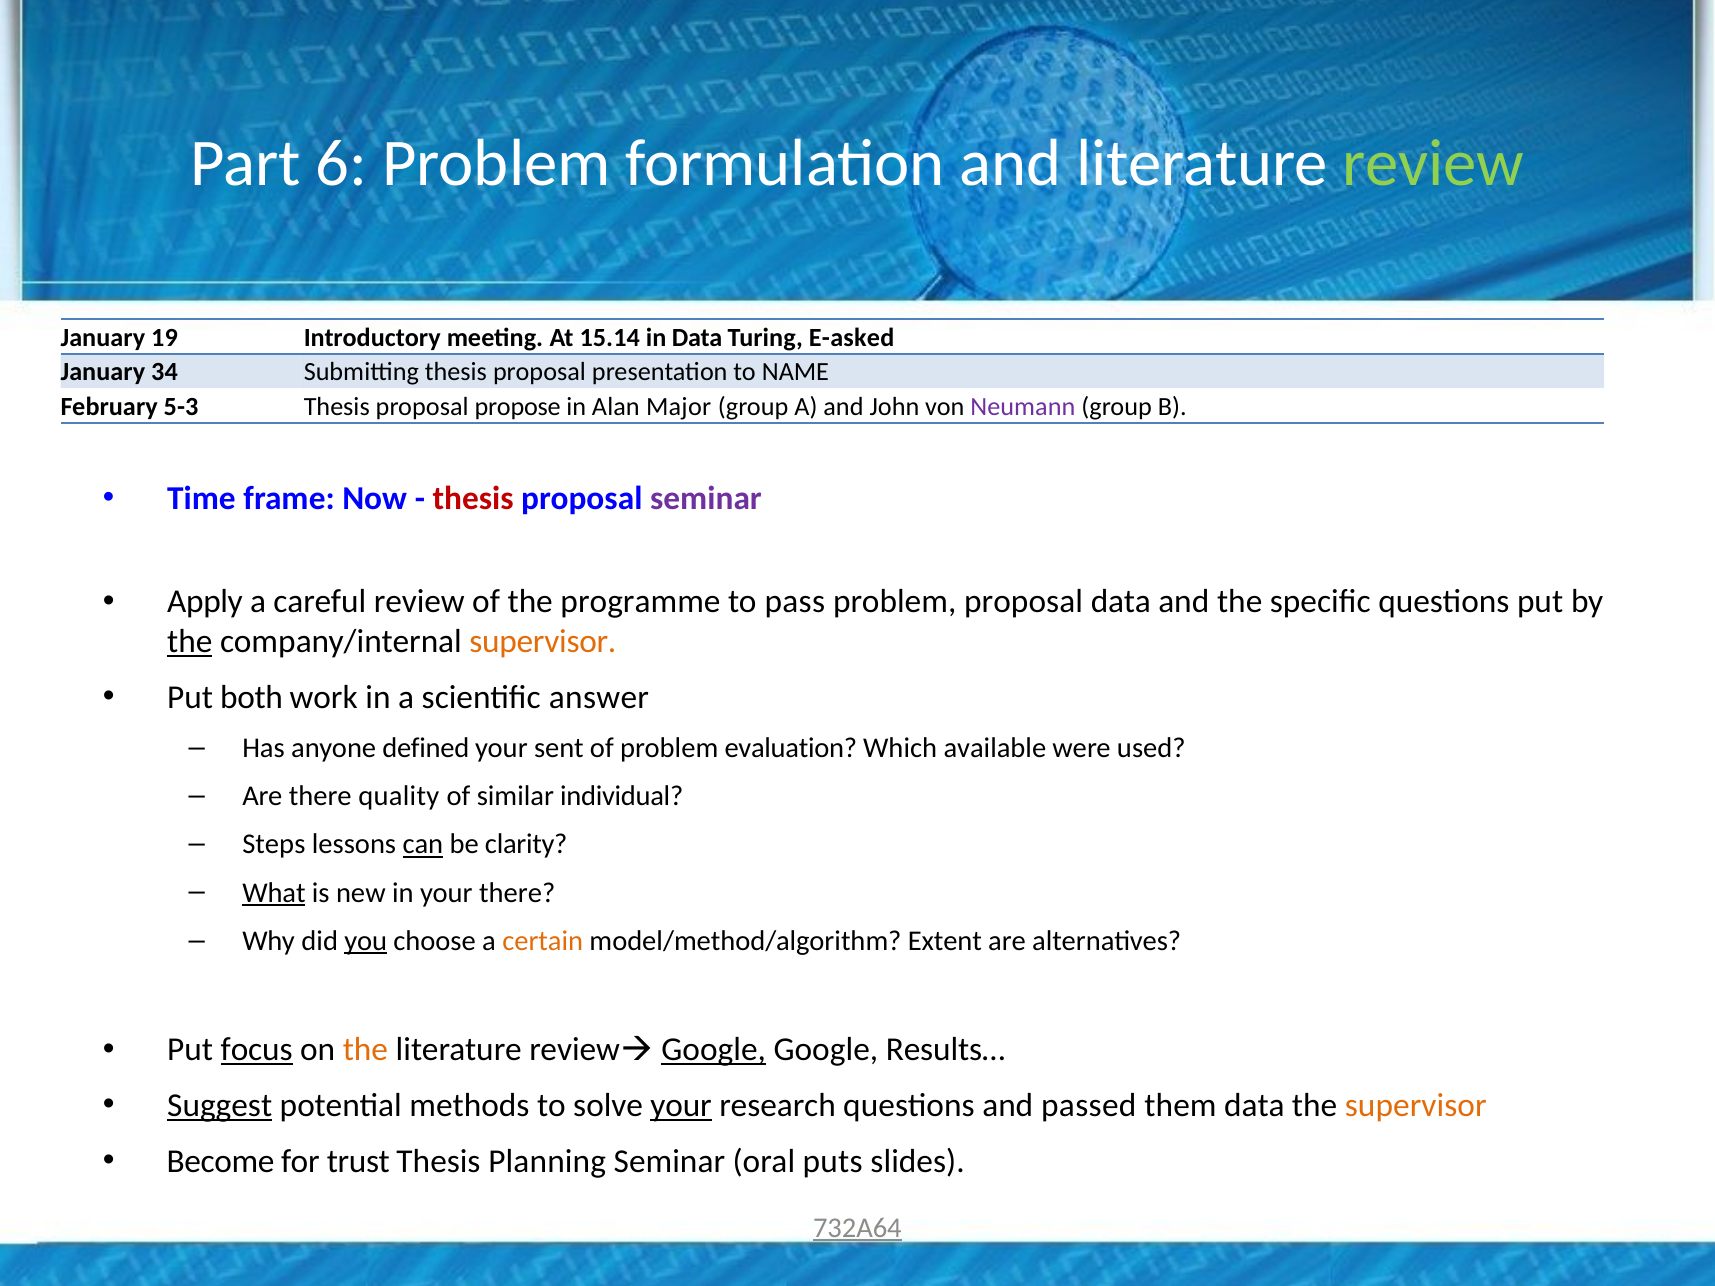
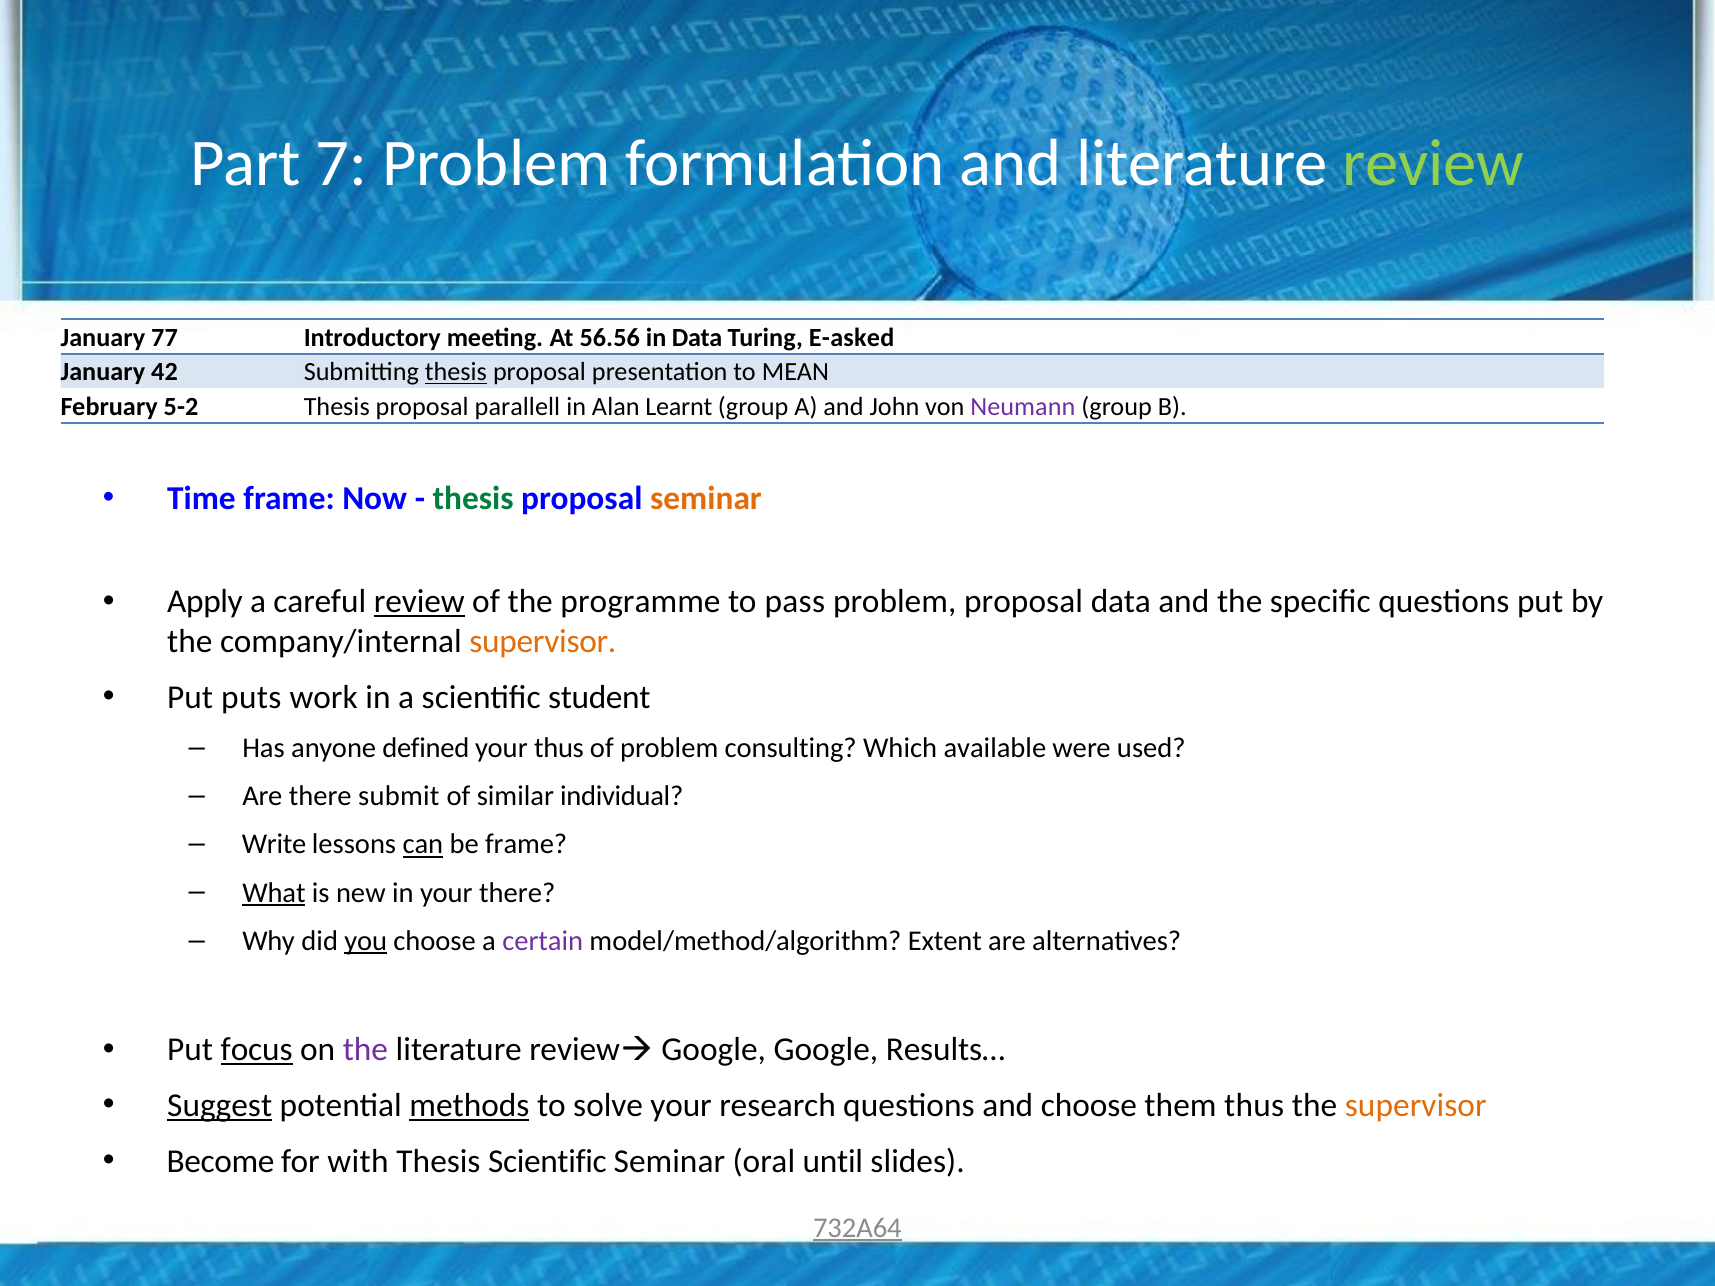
6: 6 -> 7
19: 19 -> 77
15.14: 15.14 -> 56.56
34: 34 -> 42
thesis at (456, 372) underline: none -> present
NAME: NAME -> MEAN
5-3: 5-3 -> 5-2
propose: propose -> parallell
Major: Major -> Learnt
thesis at (473, 498) colour: red -> green
seminar at (706, 498) colour: purple -> orange
review at (419, 602) underline: none -> present
the at (190, 642) underline: present -> none
both: both -> puts
answer: answer -> student
your sent: sent -> thus
evaluation: evaluation -> consulting
quality: quality -> submit
Steps: Steps -> Write
be clarity: clarity -> frame
certain colour: orange -> purple
the at (365, 1050) colour: orange -> purple
Google at (714, 1050) underline: present -> none
methods underline: none -> present
your at (681, 1106) underline: present -> none
and passed: passed -> choose
them data: data -> thus
trust: trust -> with
Thesis Planning: Planning -> Scientific
puts: puts -> until
